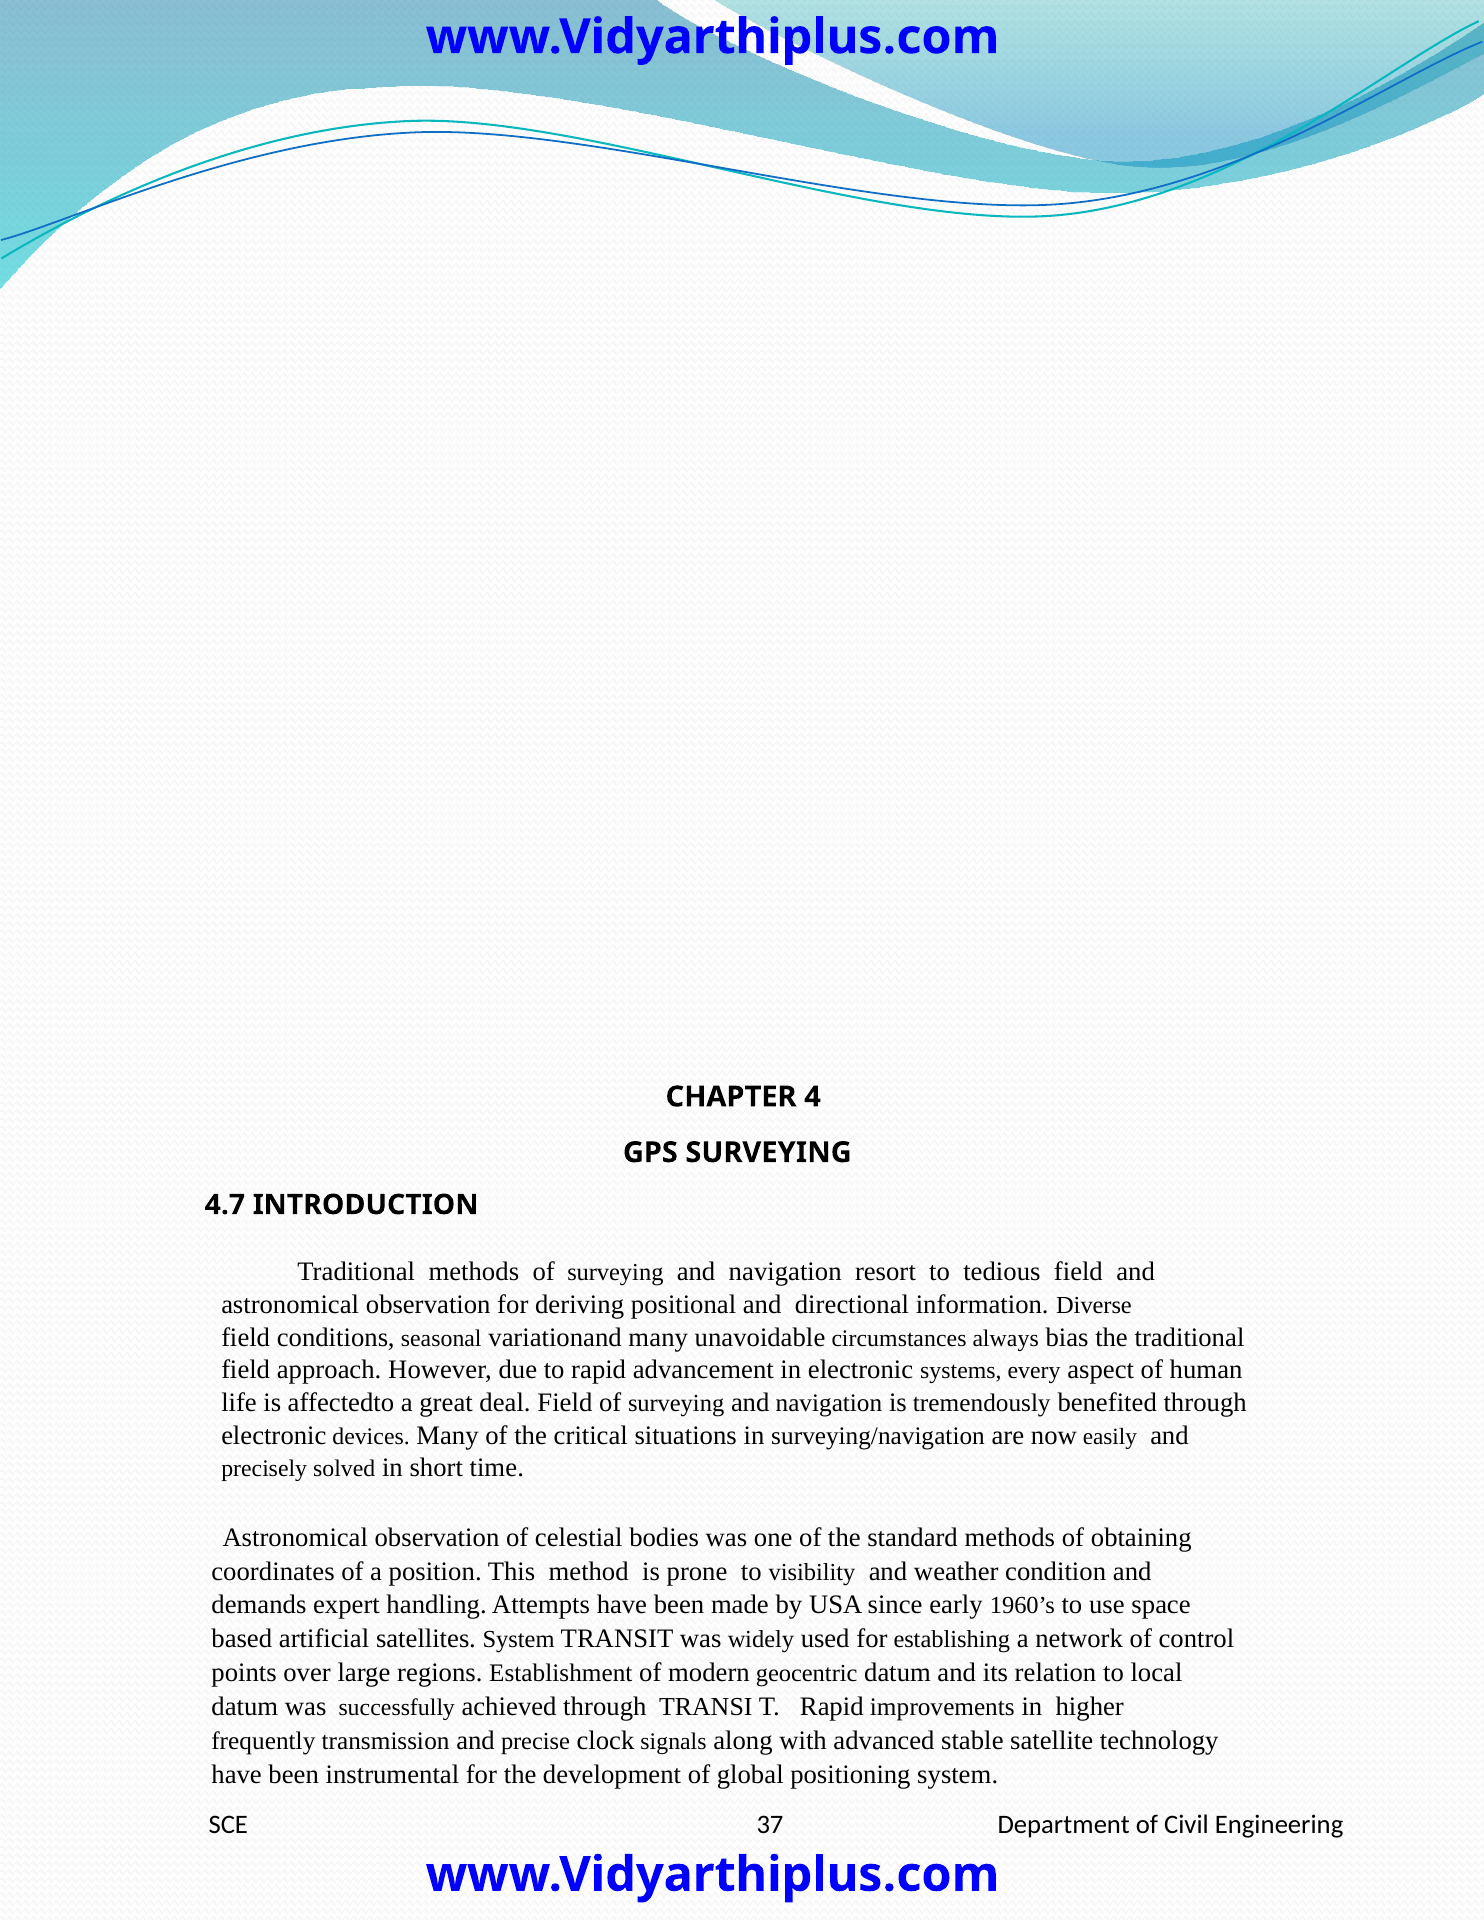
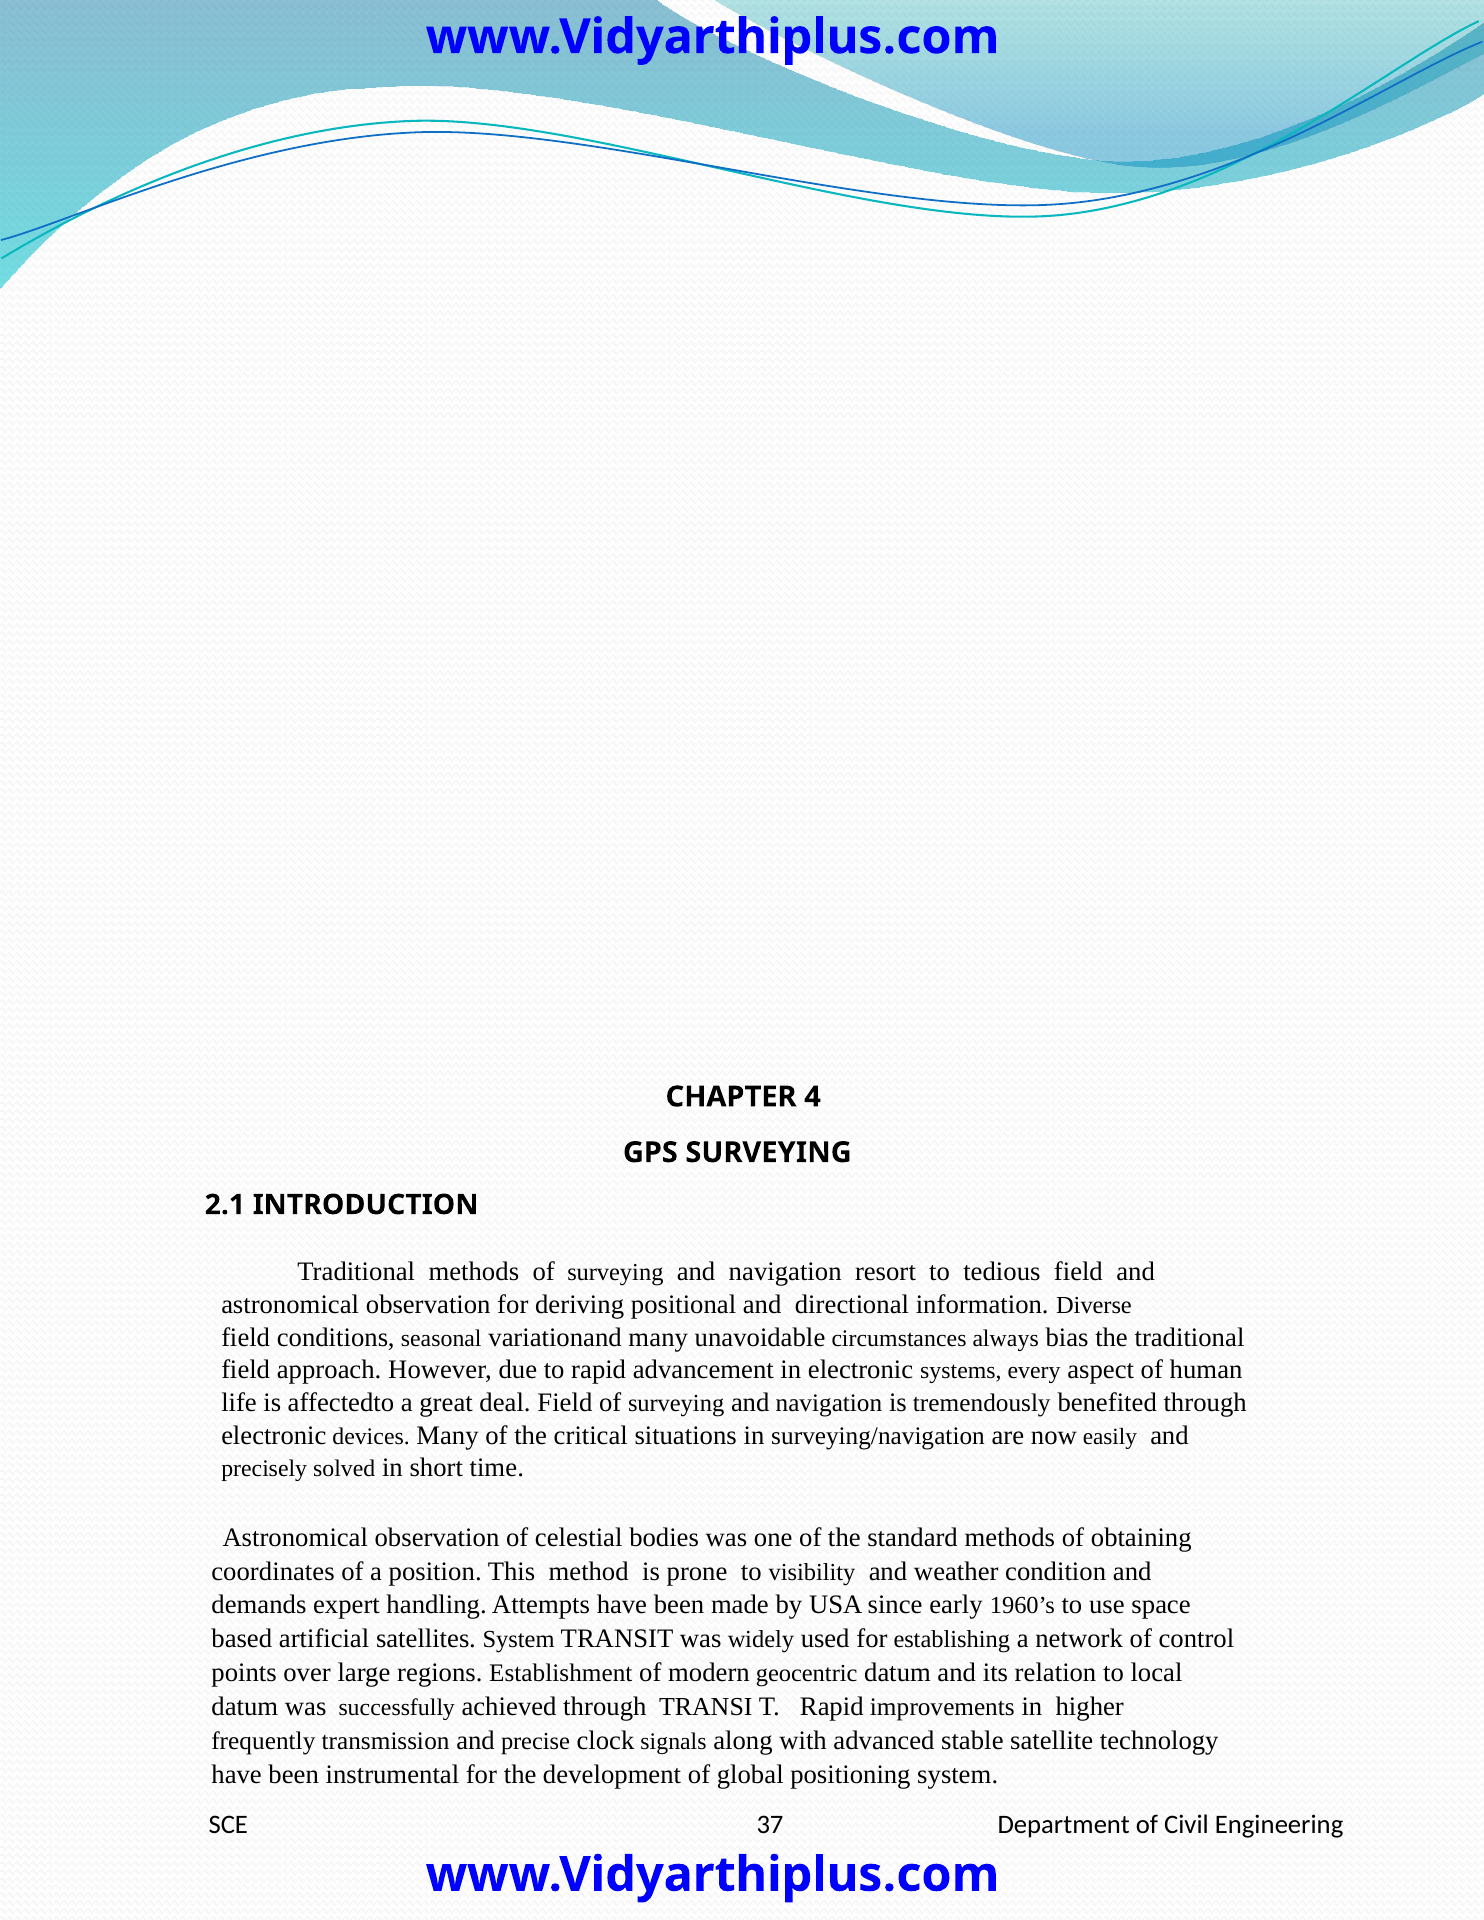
4.7: 4.7 -> 2.1
